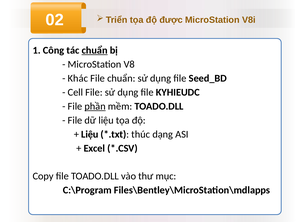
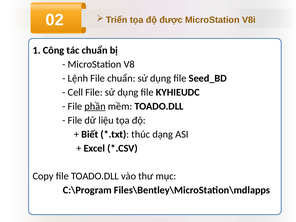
chuẩn at (95, 50) underline: present -> none
Khác: Khác -> Lệnh
Liệu at (90, 134): Liệu -> Biết
